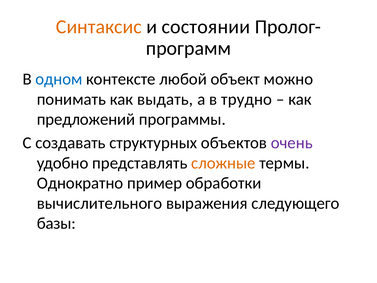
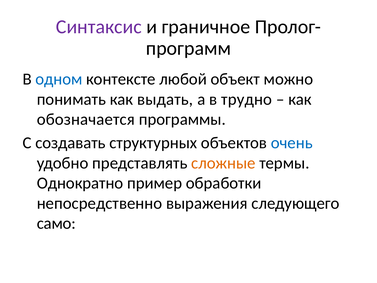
Синтаксис colour: orange -> purple
состоянии: состоянии -> граничное
предложений: предложений -> обозначается
очень colour: purple -> blue
вычислительного: вычислительного -> непосредственно
базы: базы -> само
